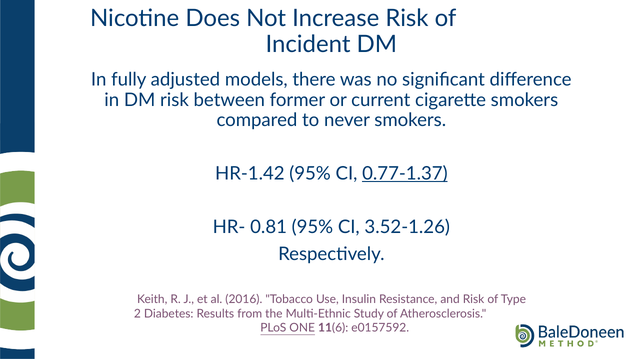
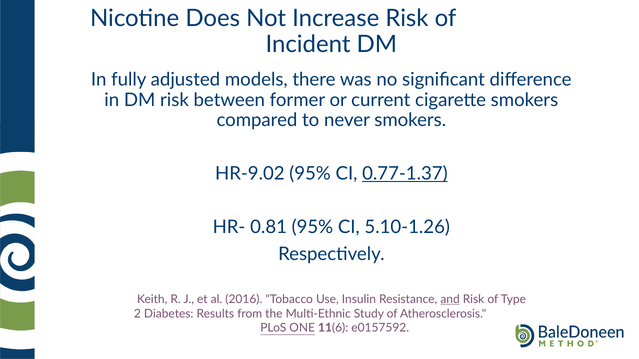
HR-1.42: HR-1.42 -> HR-9.02
3.52-1.26: 3.52-1.26 -> 5.10-1.26
and underline: none -> present
